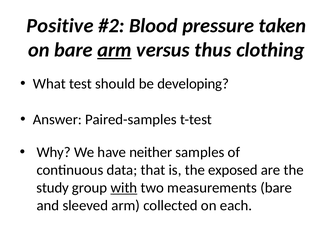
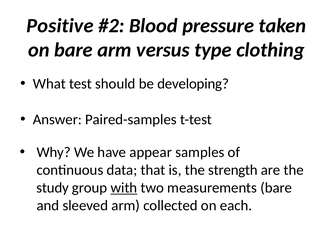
arm at (114, 50) underline: present -> none
thus: thus -> type
neither: neither -> appear
exposed: exposed -> strength
